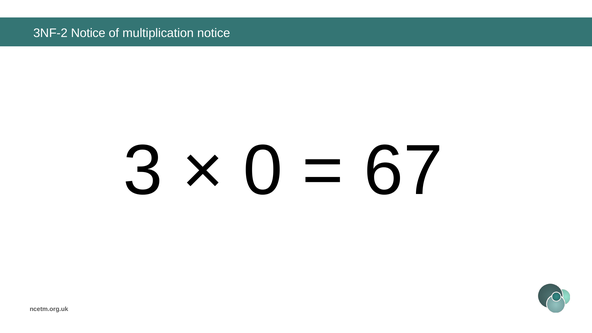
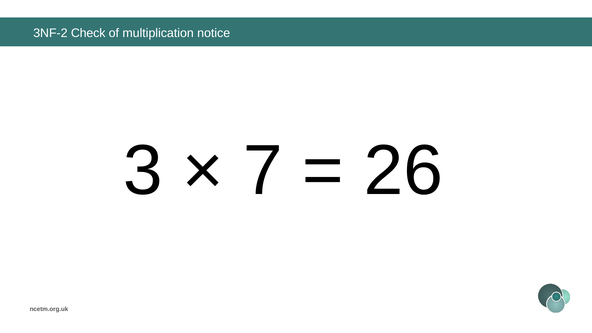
3NF-2 Notice: Notice -> Check
0: 0 -> 7
67: 67 -> 26
